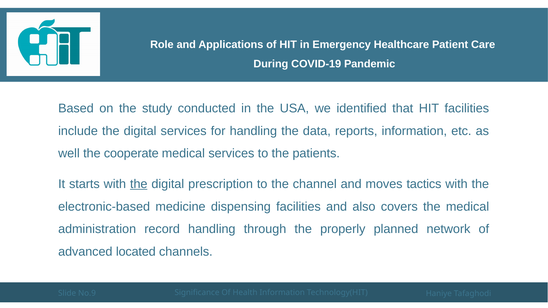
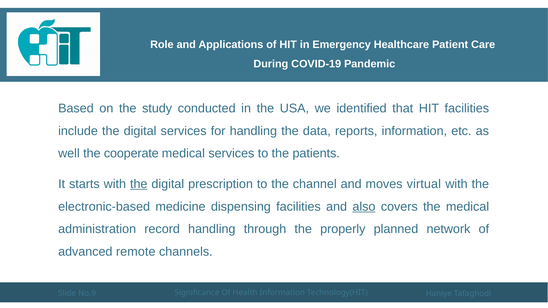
tactics: tactics -> virtual
also underline: none -> present
located: located -> remote
